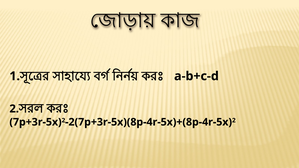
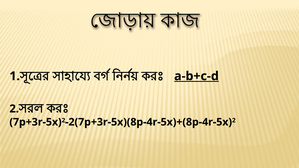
a-b+c-d underline: none -> present
